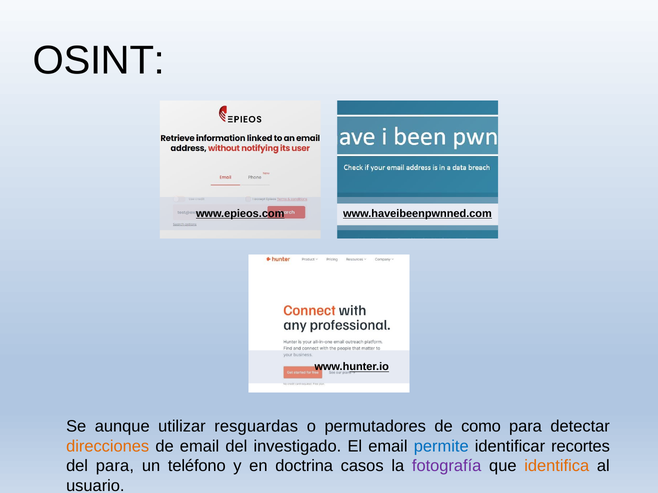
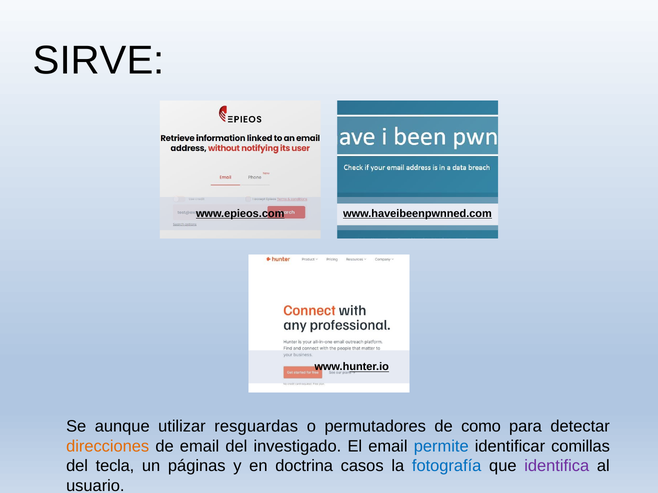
OSINT: OSINT -> SIRVE
recortes: recortes -> comillas
del para: para -> tecla
teléfono: teléfono -> páginas
fotografía colour: purple -> blue
identifica colour: orange -> purple
